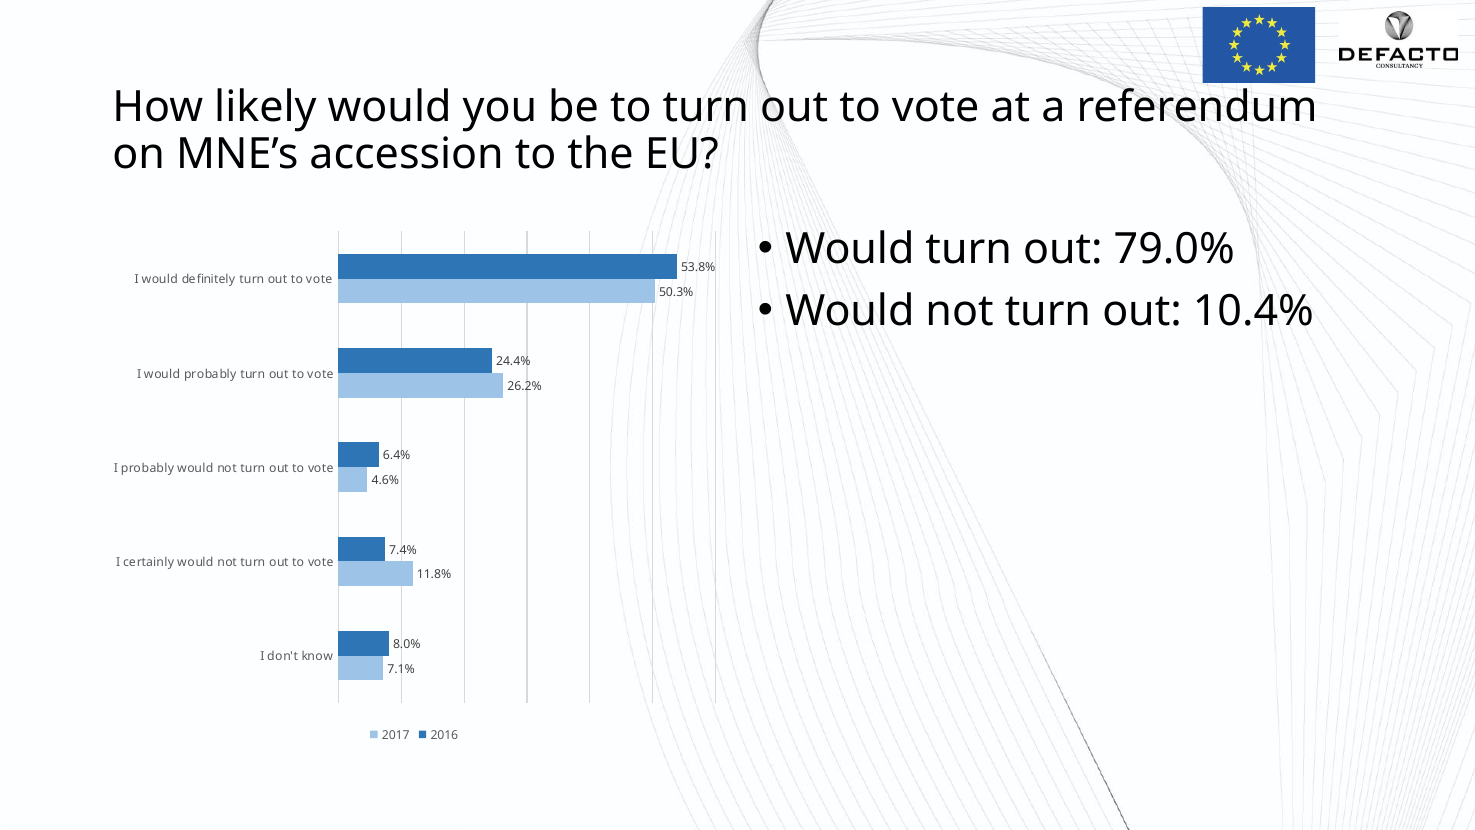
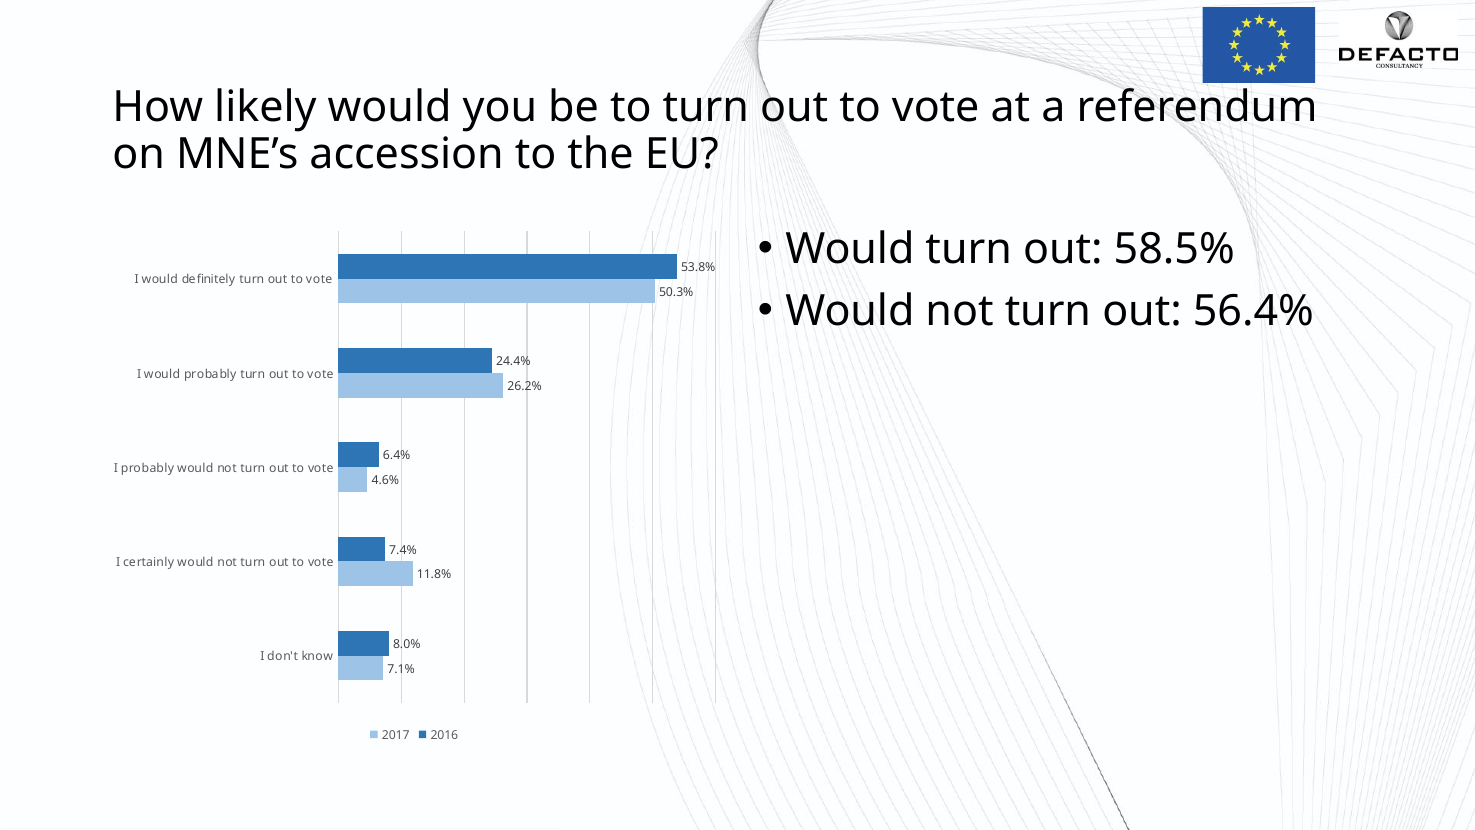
79.0%: 79.0% -> 58.5%
10.4%: 10.4% -> 56.4%
